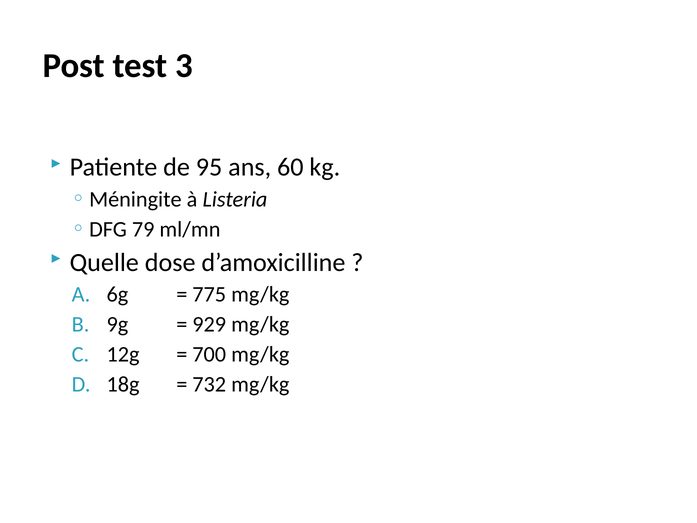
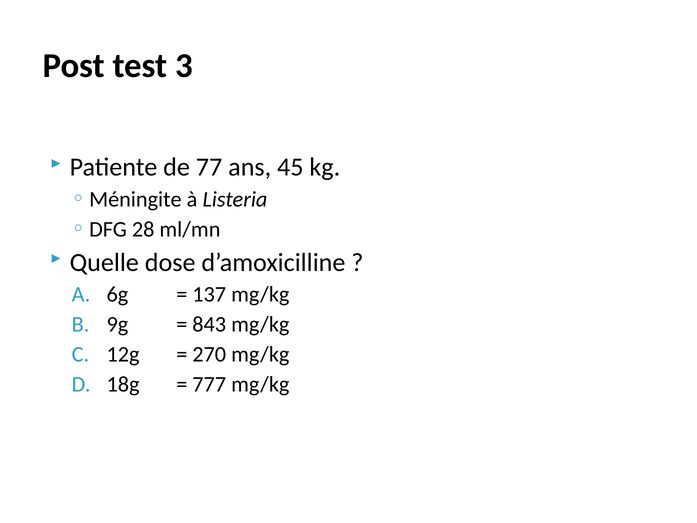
95: 95 -> 77
60: 60 -> 45
79: 79 -> 28
775: 775 -> 137
929: 929 -> 843
700: 700 -> 270
732: 732 -> 777
